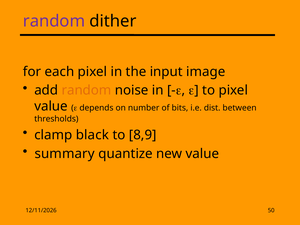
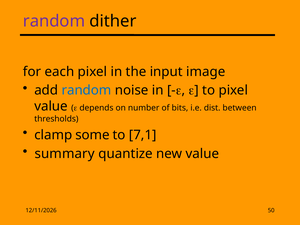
random at (86, 90) colour: orange -> blue
black: black -> some
8,9: 8,9 -> 7,1
